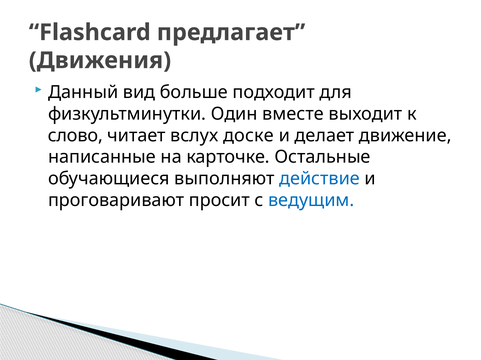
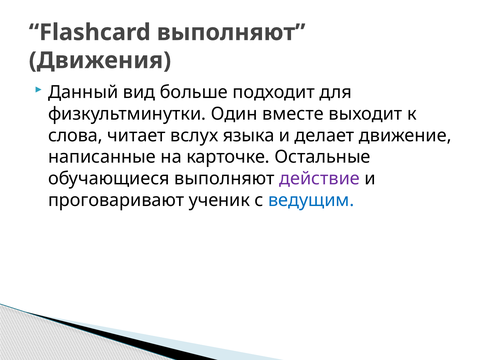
Flashcard предлагает: предлагает -> выполняют
слово: слово -> слова
доске: доске -> языка
действие colour: blue -> purple
просит: просит -> ученик
